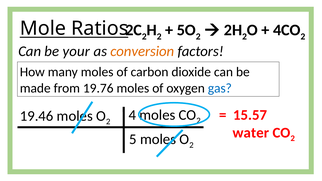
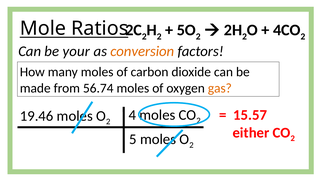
19.76: 19.76 -> 56.74
gas colour: blue -> orange
water: water -> either
